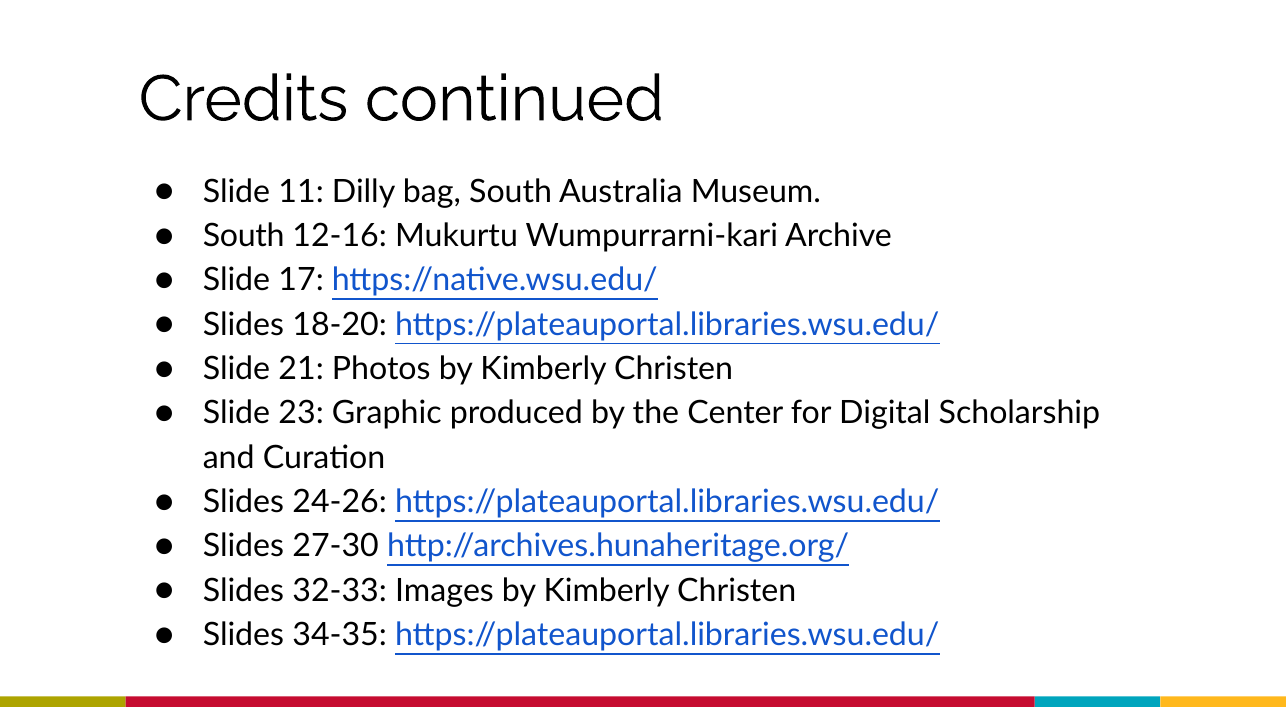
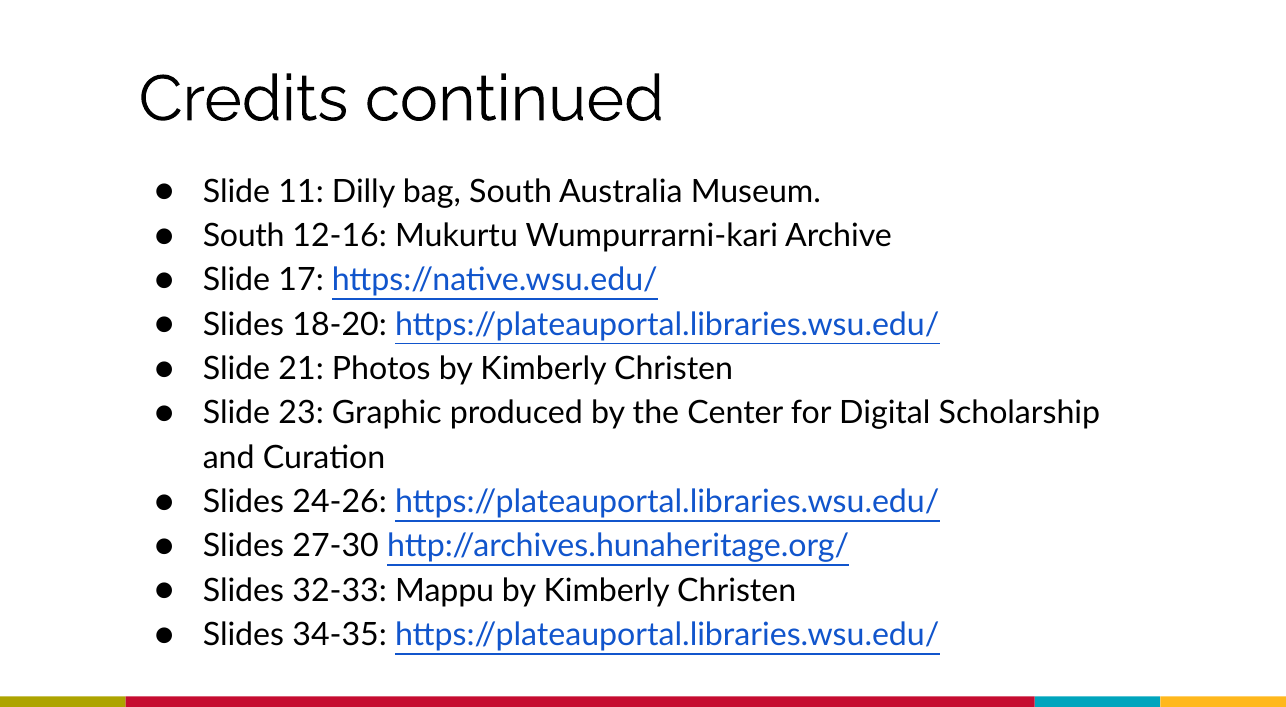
Images: Images -> Mappu
